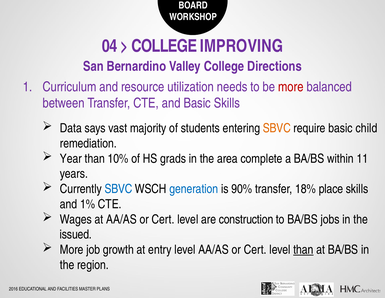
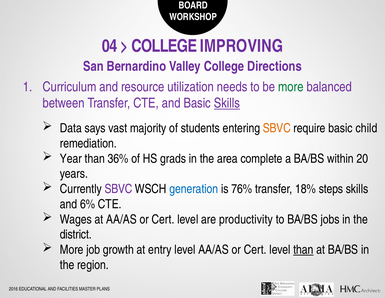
more at (291, 87) colour: red -> green
Skills at (227, 103) underline: none -> present
10%: 10% -> 36%
11: 11 -> 20
SBVC at (118, 189) colour: blue -> purple
90%: 90% -> 76%
place: place -> steps
1%: 1% -> 6%
construction: construction -> productivity
issued: issued -> district
